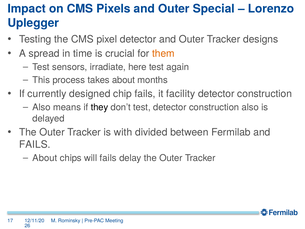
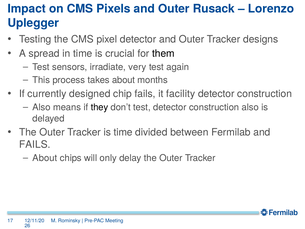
Special: Special -> Rusack
them colour: orange -> black
here: here -> very
is with: with -> time
will fails: fails -> only
